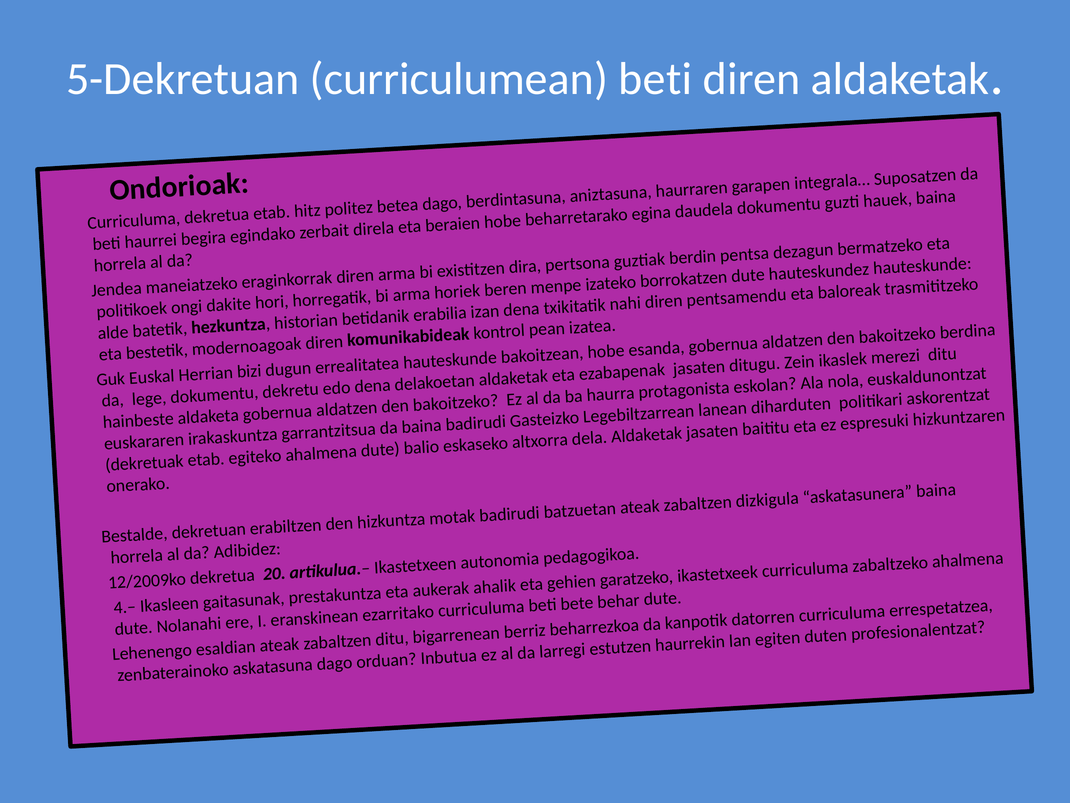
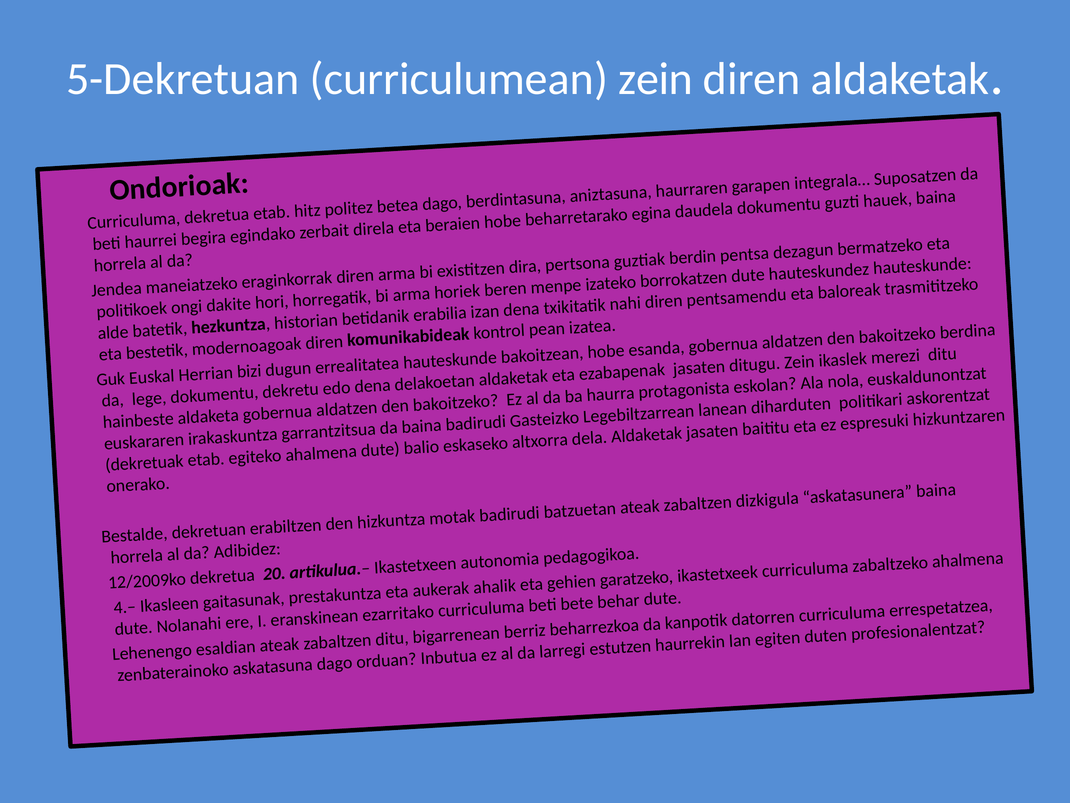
curriculumean beti: beti -> zein
